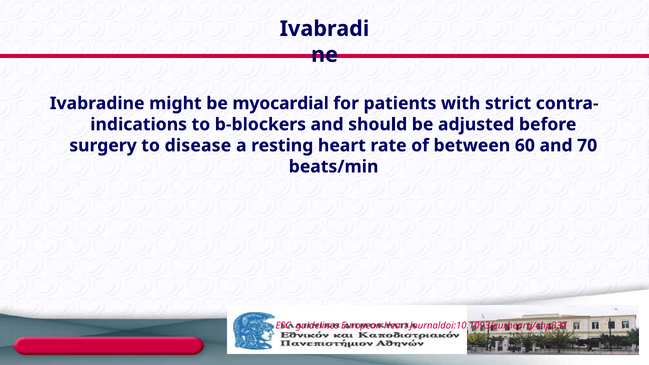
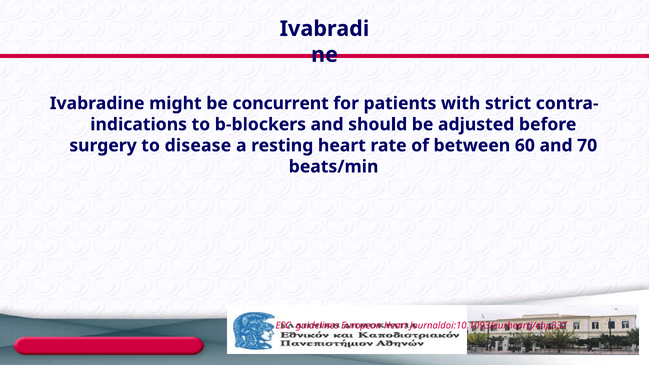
myocardial: myocardial -> concurrent
